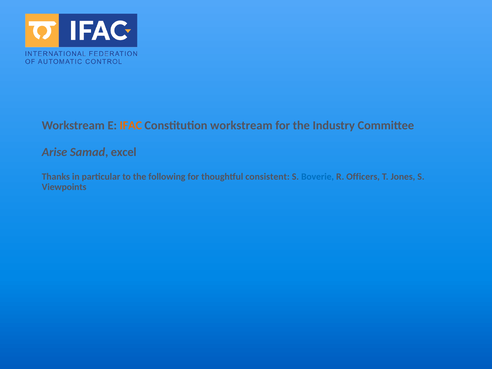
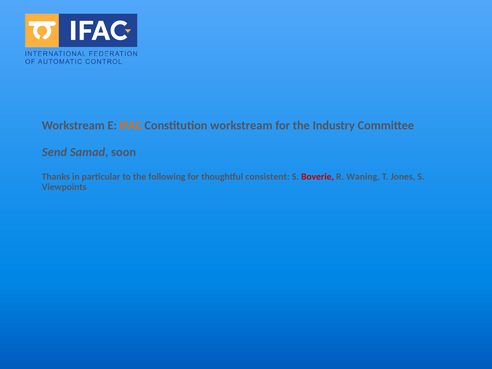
Arise: Arise -> Send
excel: excel -> soon
Boverie colour: blue -> red
Officers: Officers -> Waning
